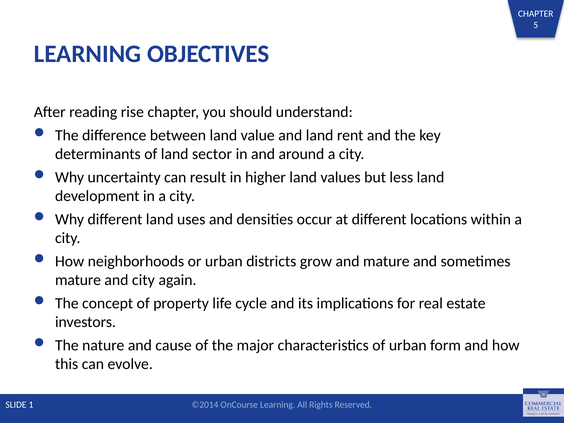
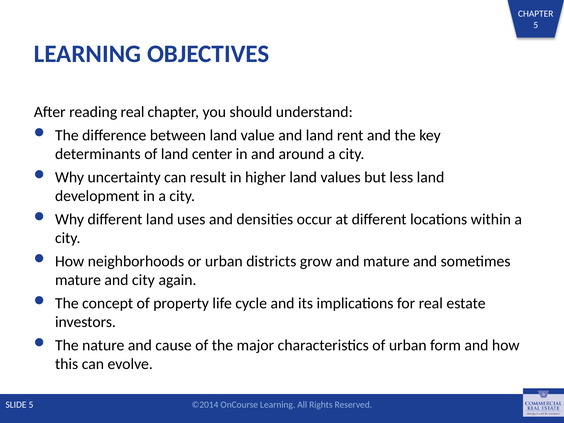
reading rise: rise -> real
sector: sector -> center
SLIDE 1: 1 -> 5
